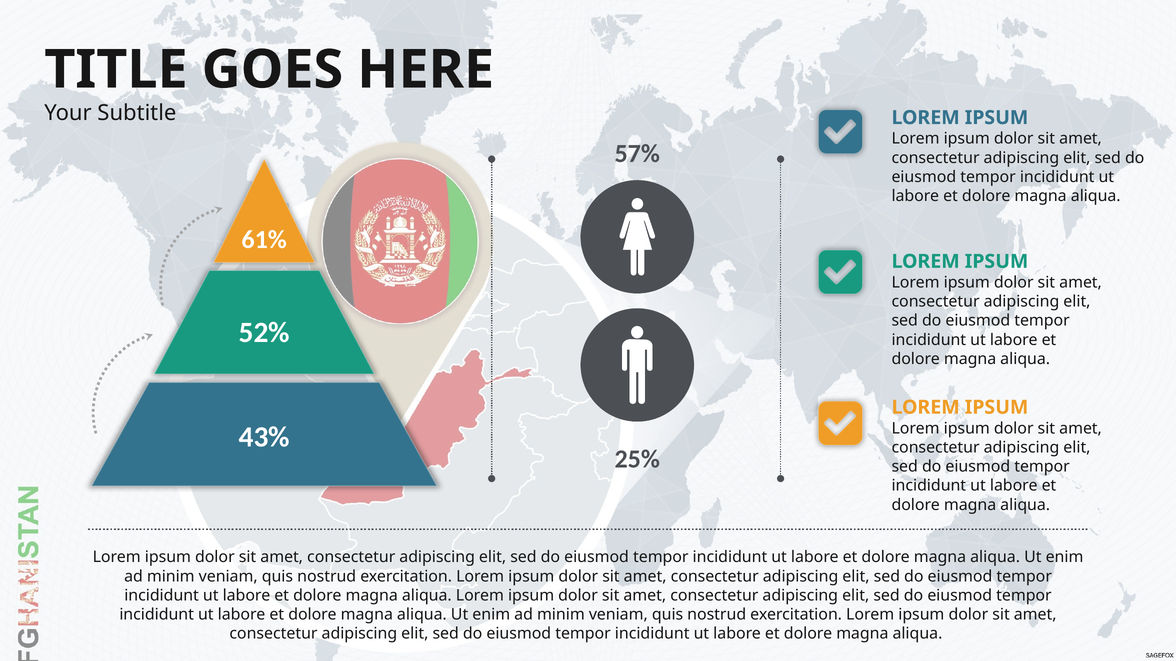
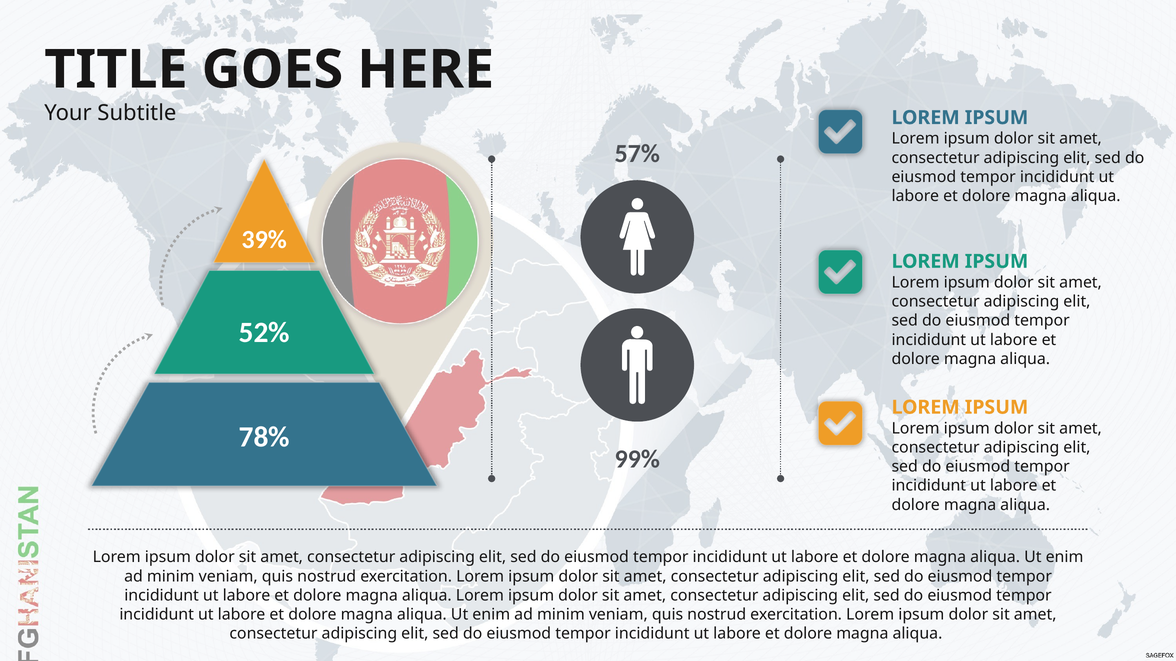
61%: 61% -> 39%
43%: 43% -> 78%
25%: 25% -> 99%
